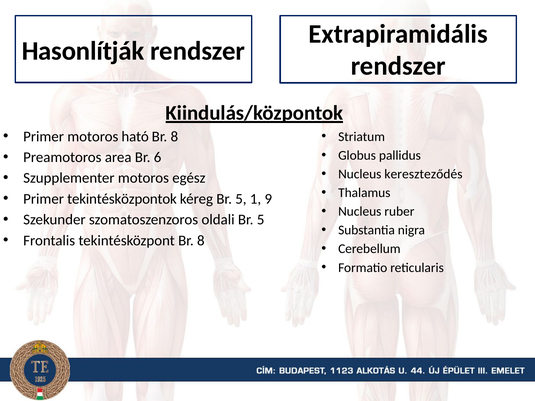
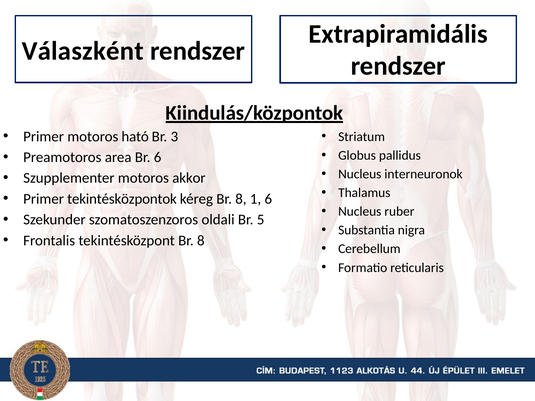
Hasonlítják: Hasonlítják -> Válaszként
8 at (174, 137): 8 -> 3
kereszteződés: kereszteződés -> interneuronok
egész: egész -> akkor
kéreg Br 5: 5 -> 8
1 9: 9 -> 6
